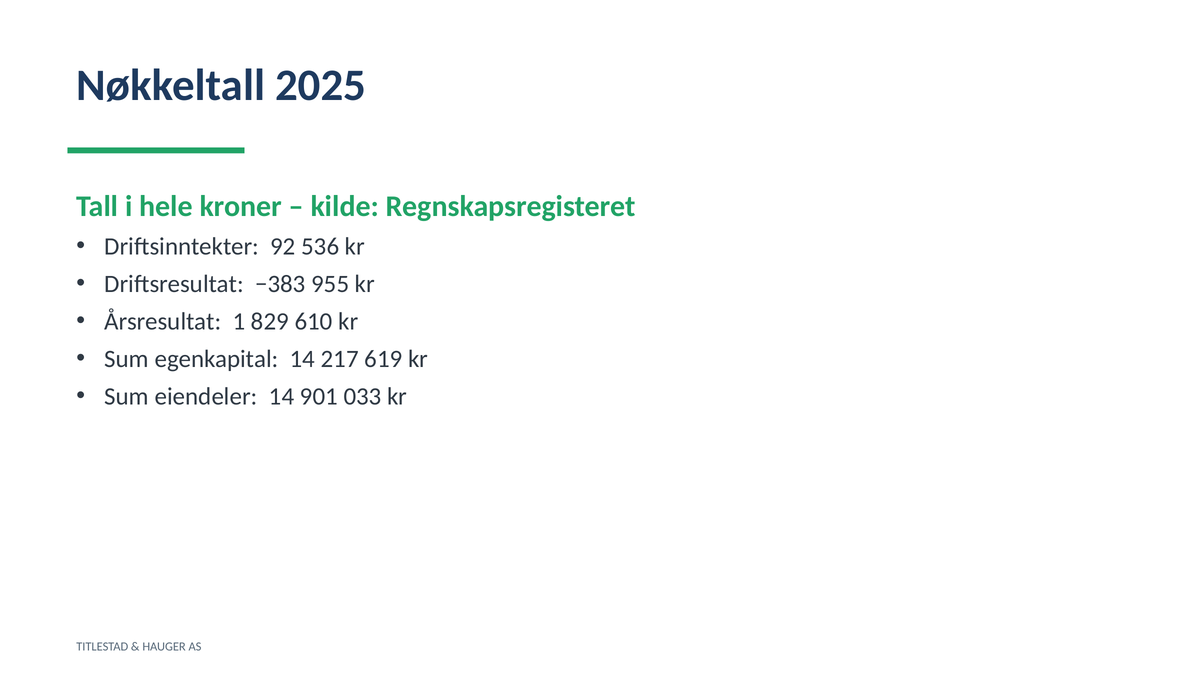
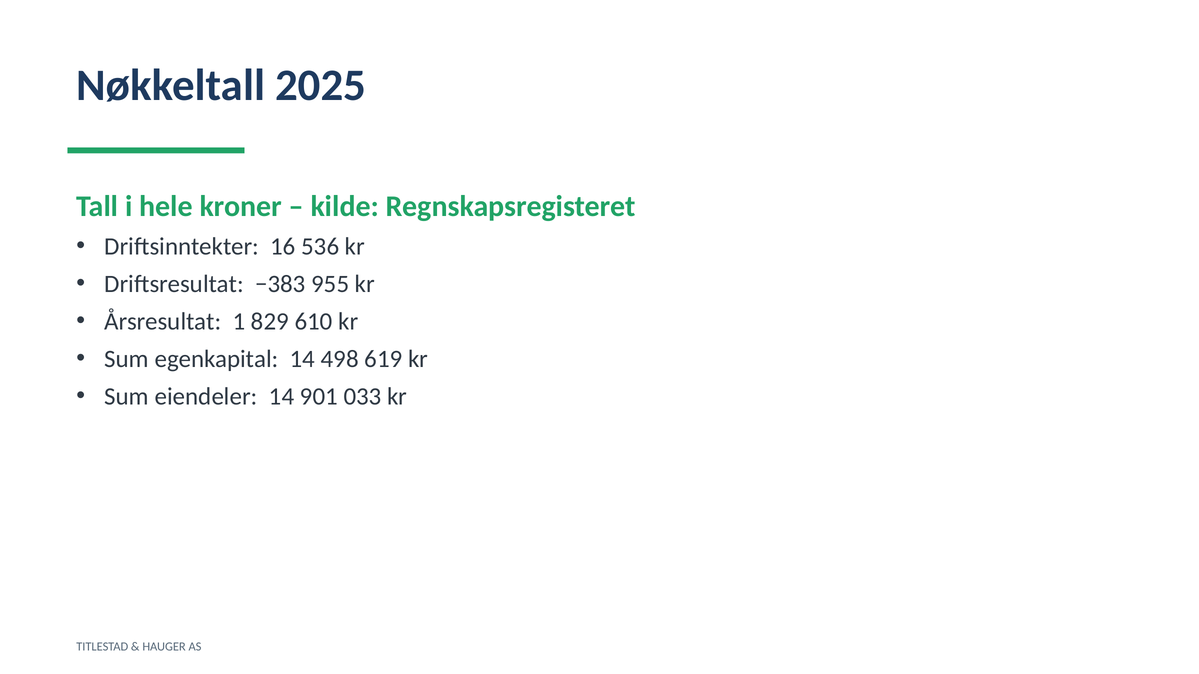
92: 92 -> 16
217: 217 -> 498
